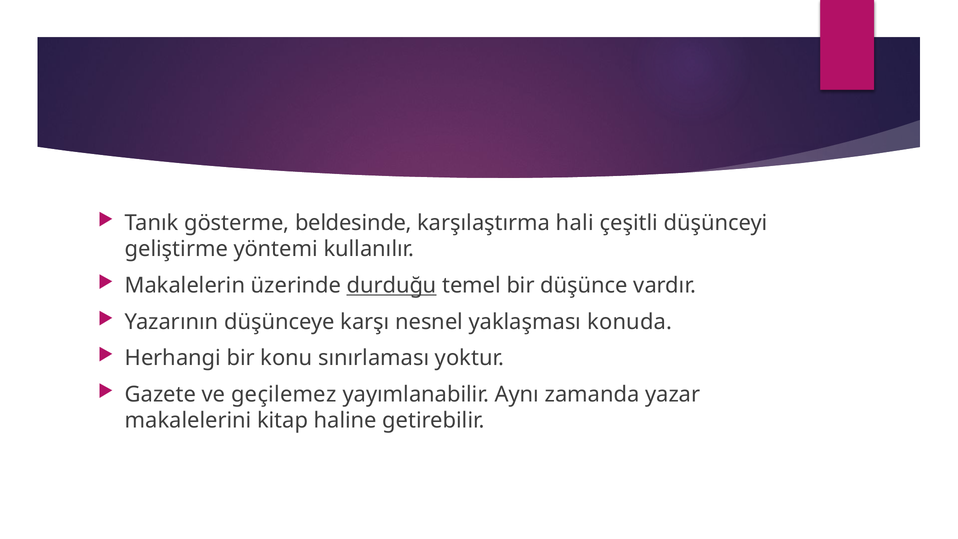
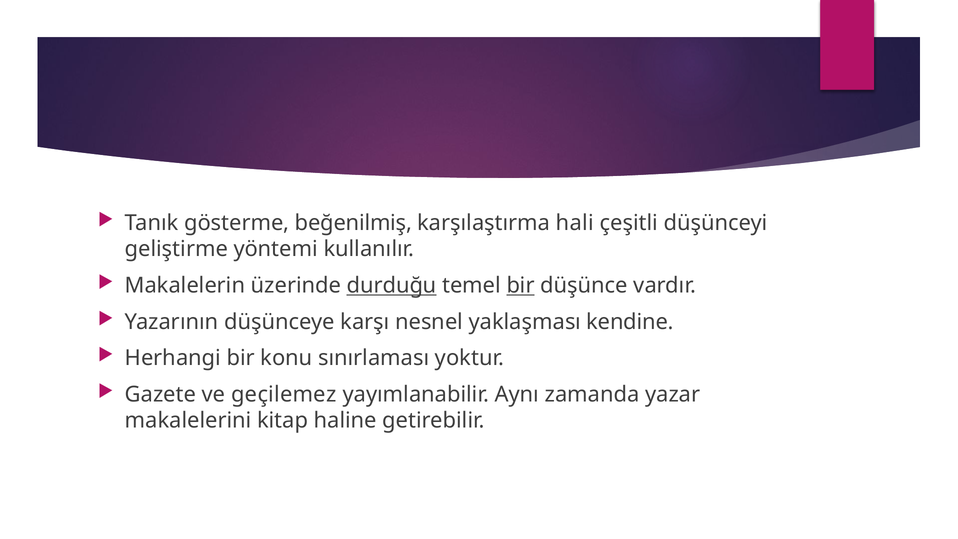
beldesinde: beldesinde -> beğenilmiş
bir at (521, 285) underline: none -> present
konuda: konuda -> kendine
